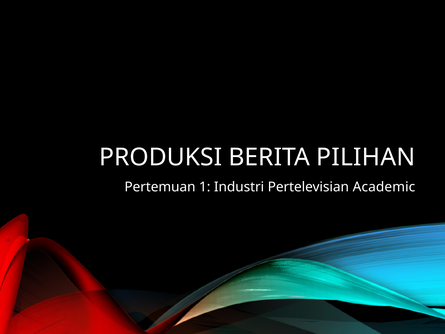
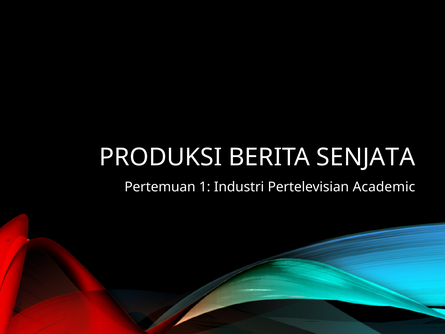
PILIHAN: PILIHAN -> SENJATA
